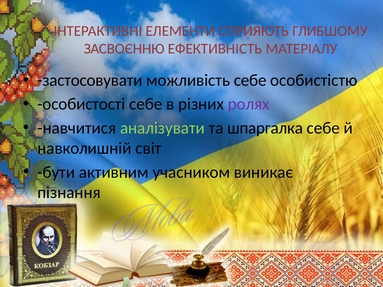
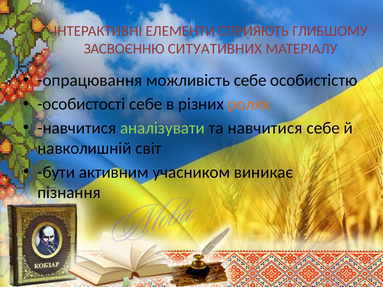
ЕФЕКТИВНІСТЬ: ЕФЕКТИВНІСТЬ -> СИТУАТИВНИХ
застосовувати: застосовувати -> опрацювання
ролях colour: purple -> orange
та шпаргалка: шпаргалка -> навчитися
